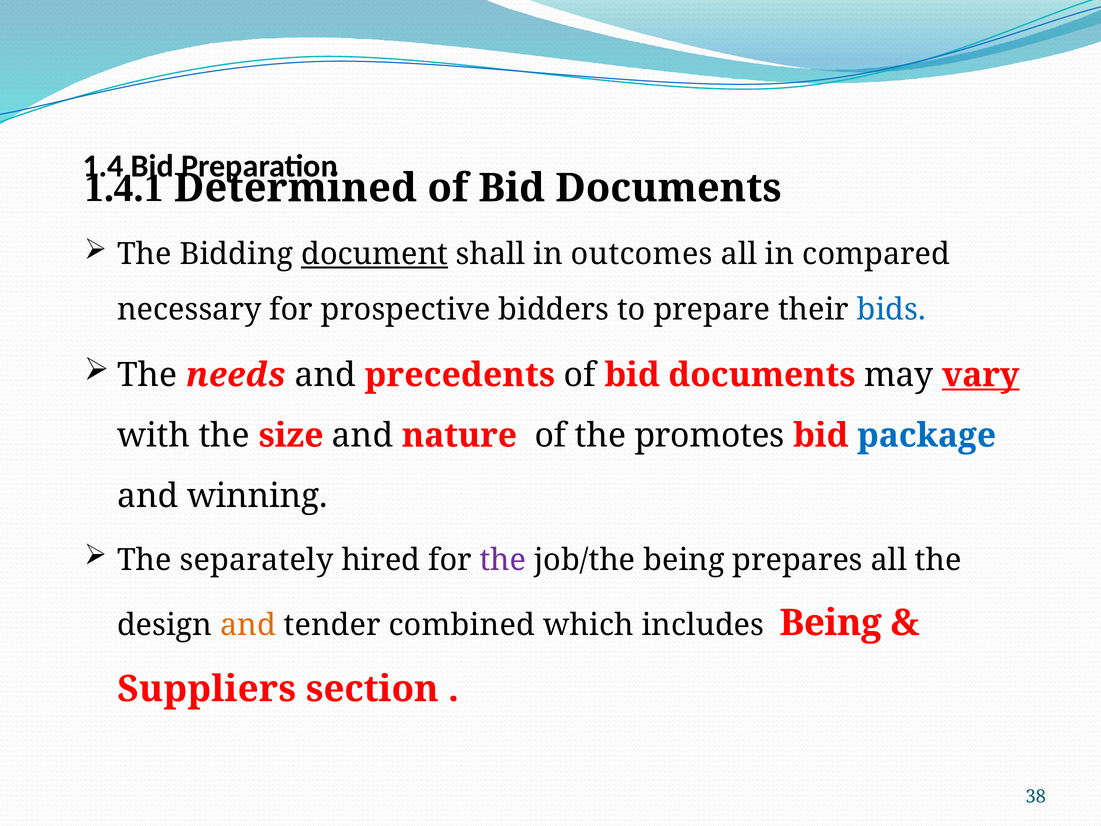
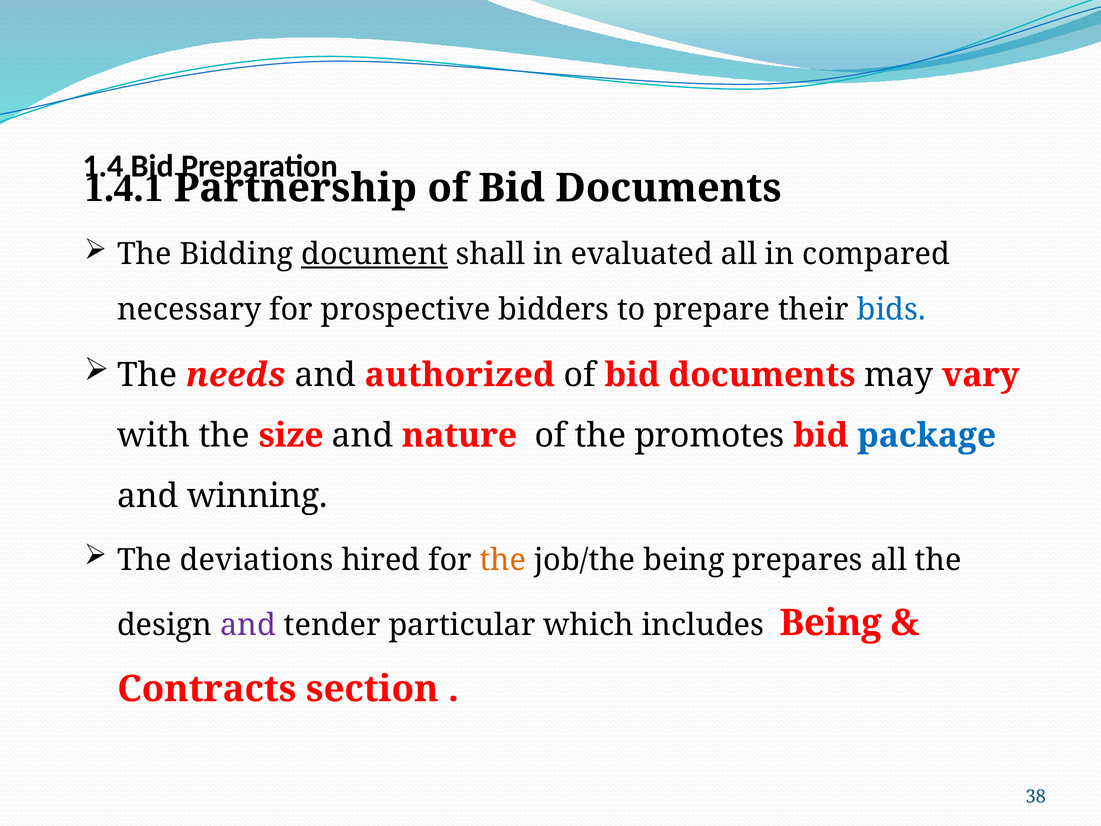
Determined: Determined -> Partnership
outcomes: outcomes -> evaluated
precedents: precedents -> authorized
vary underline: present -> none
separately: separately -> deviations
the at (503, 560) colour: purple -> orange
and at (248, 625) colour: orange -> purple
combined: combined -> particular
Suppliers: Suppliers -> Contracts
